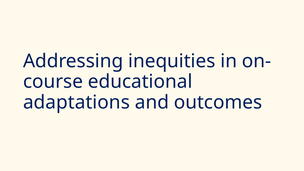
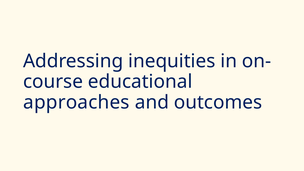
adaptations: adaptations -> approaches
